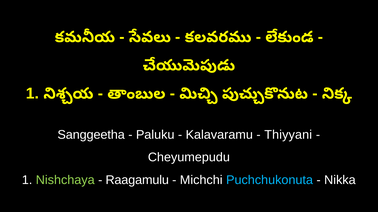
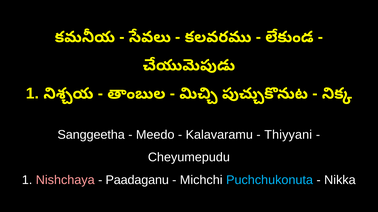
Paluku: Paluku -> Meedo
Nishchaya colour: light green -> pink
Raagamulu: Raagamulu -> Paadaganu
